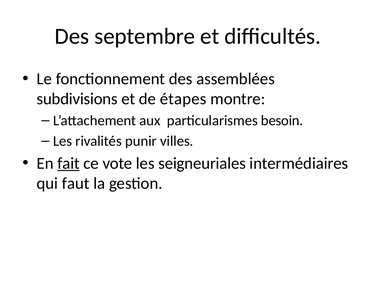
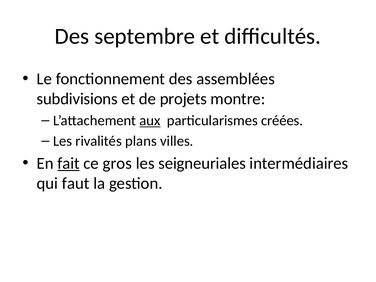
étapes: étapes -> projets
aux underline: none -> present
besoin: besoin -> créées
punir: punir -> plans
vote: vote -> gros
